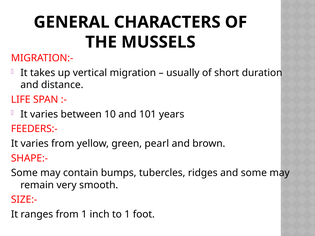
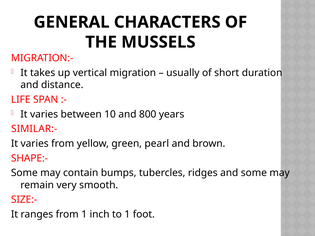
101: 101 -> 800
FEEDERS:-: FEEDERS:- -> SIMILAR:-
